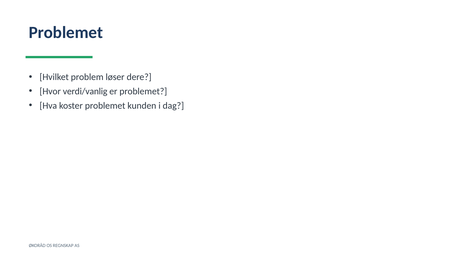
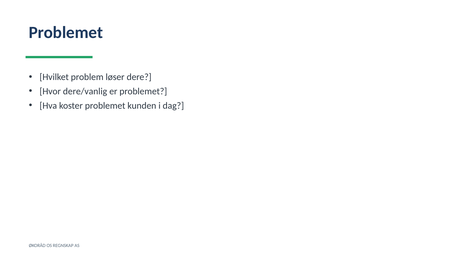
verdi/vanlig: verdi/vanlig -> dere/vanlig
